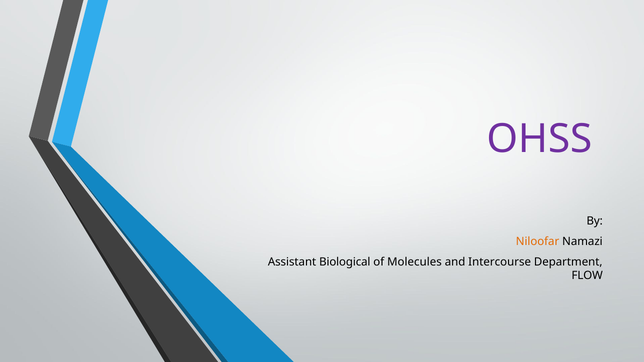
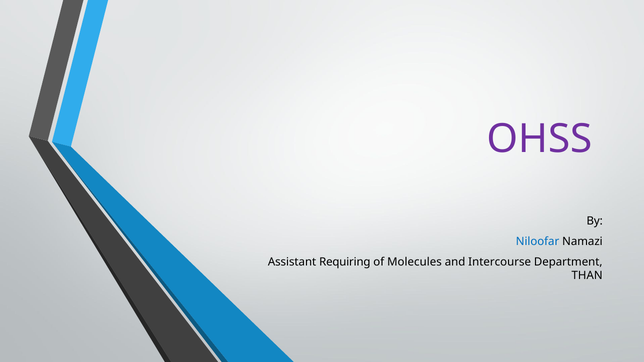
Niloofar colour: orange -> blue
Biological: Biological -> Requiring
FLOW: FLOW -> THAN
